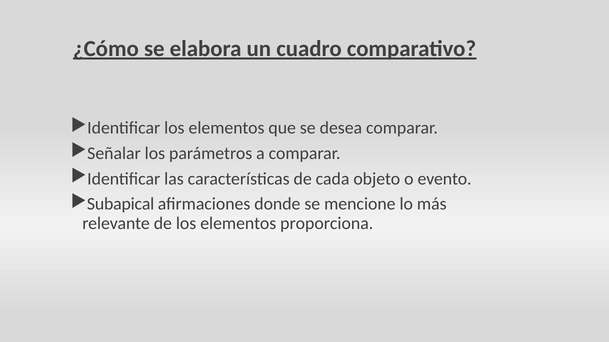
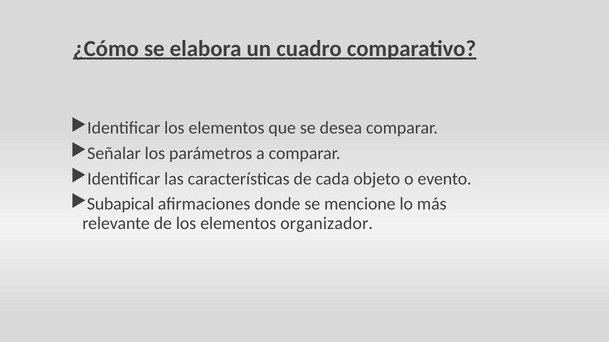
proporciona: proporciona -> organizador
